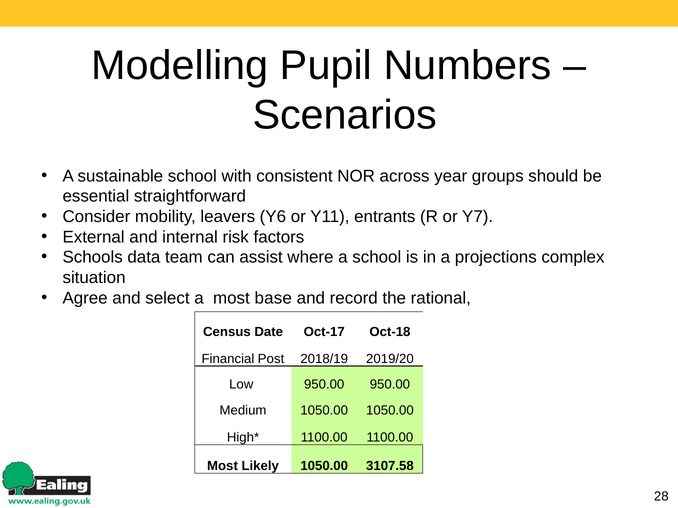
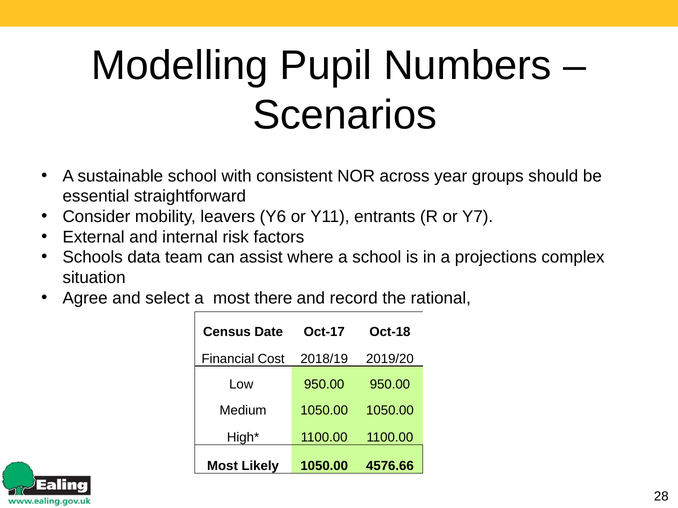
base: base -> there
Post: Post -> Cost
3107.58: 3107.58 -> 4576.66
